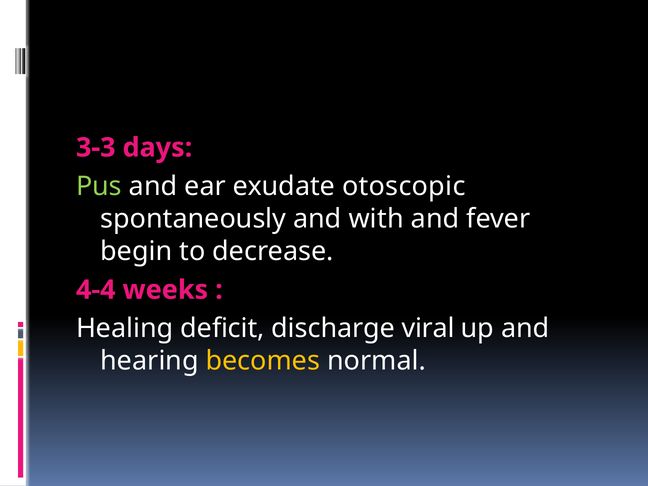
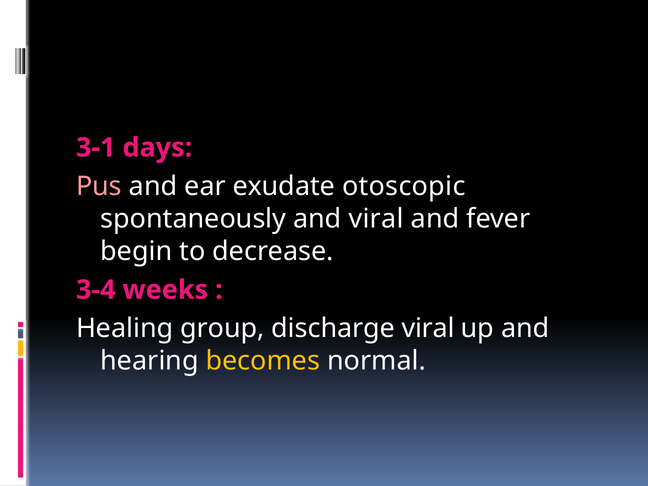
3-3: 3-3 -> 3-1
Pus colour: light green -> pink
and with: with -> viral
4-4: 4-4 -> 3-4
deficit: deficit -> group
